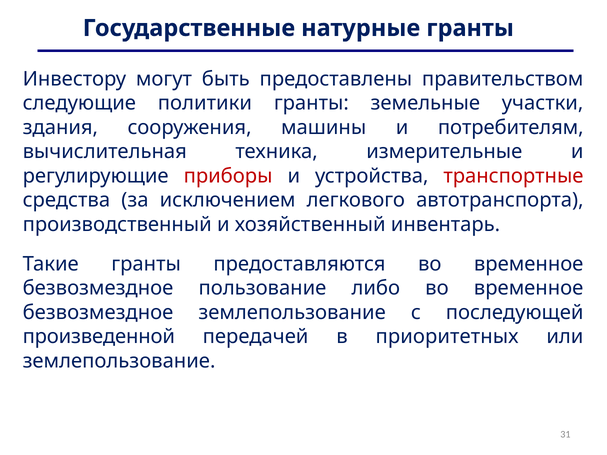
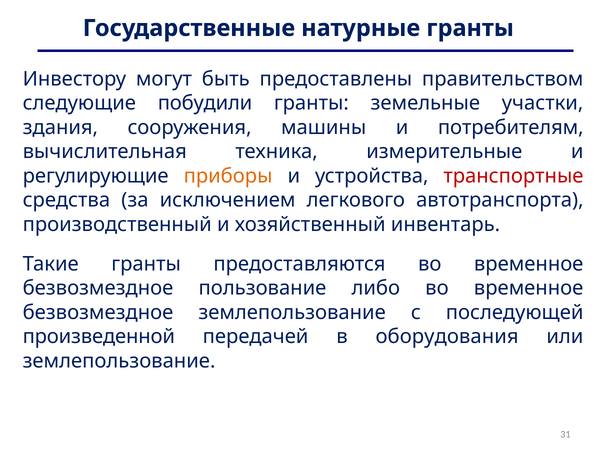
политики: политики -> побудили
приборы colour: red -> orange
приоритетных: приоритетных -> оборудования
